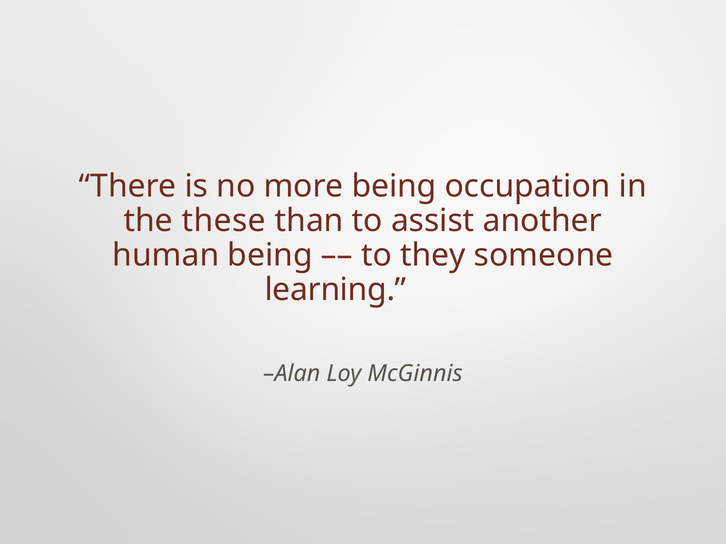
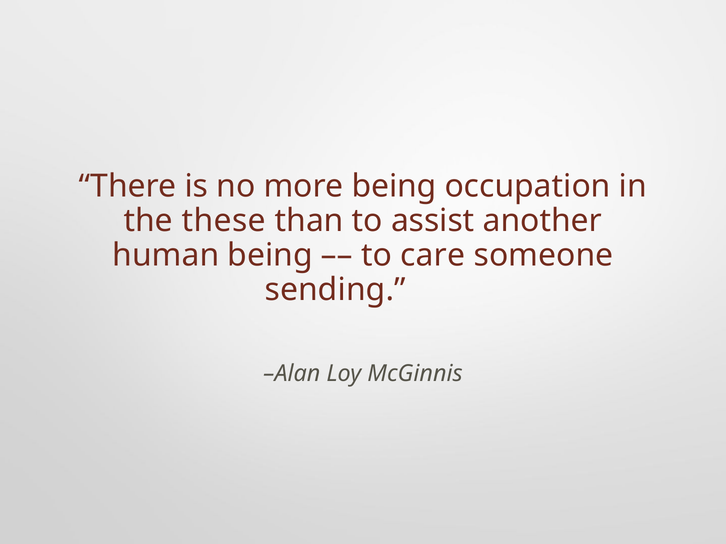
they: they -> care
learning: learning -> sending
